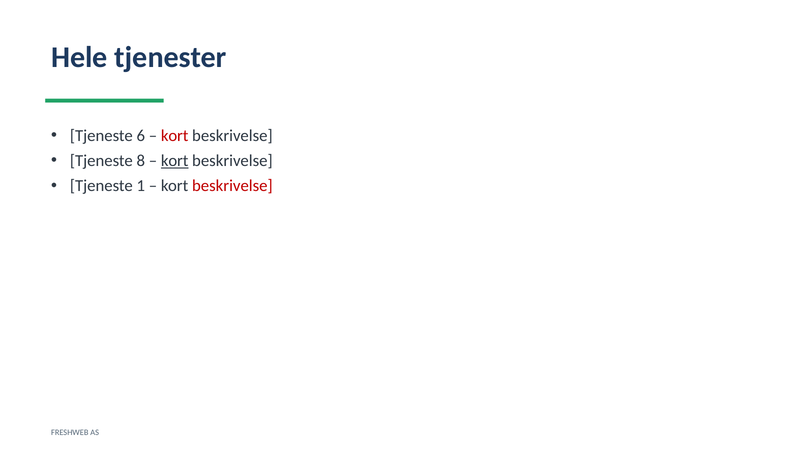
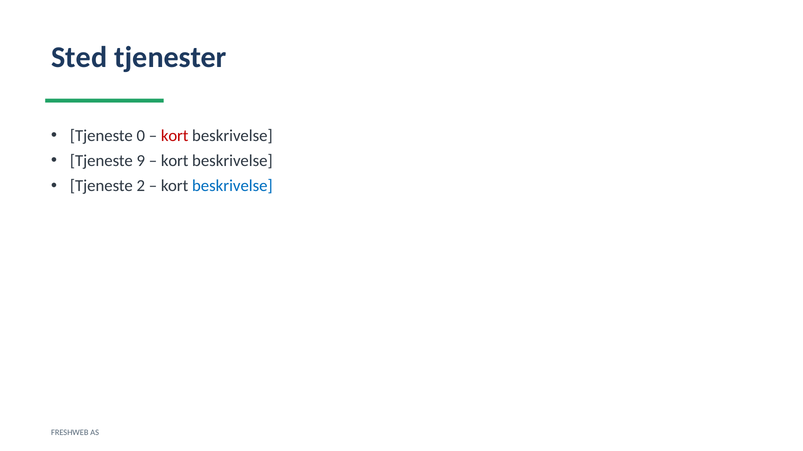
Hele: Hele -> Sted
6: 6 -> 0
8: 8 -> 9
kort at (175, 161) underline: present -> none
1: 1 -> 2
beskrivelse at (232, 186) colour: red -> blue
